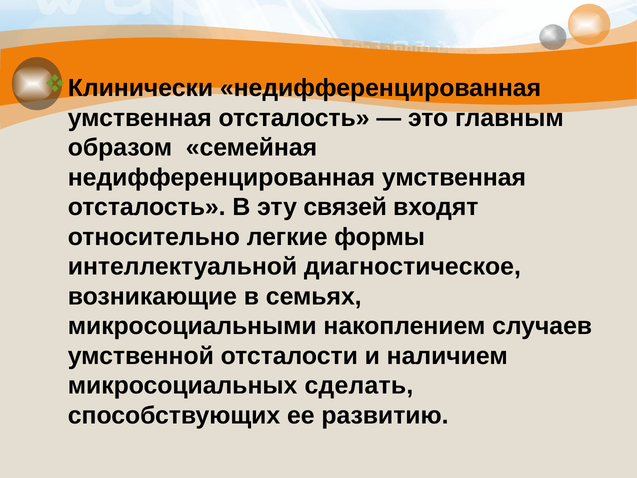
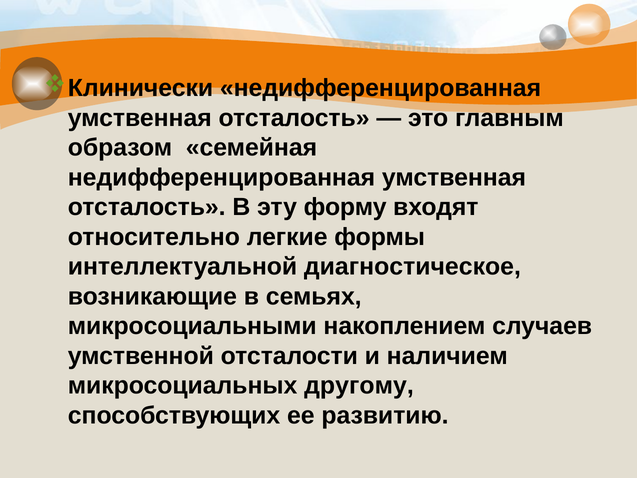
связей: связей -> форму
сделать: сделать -> другому
